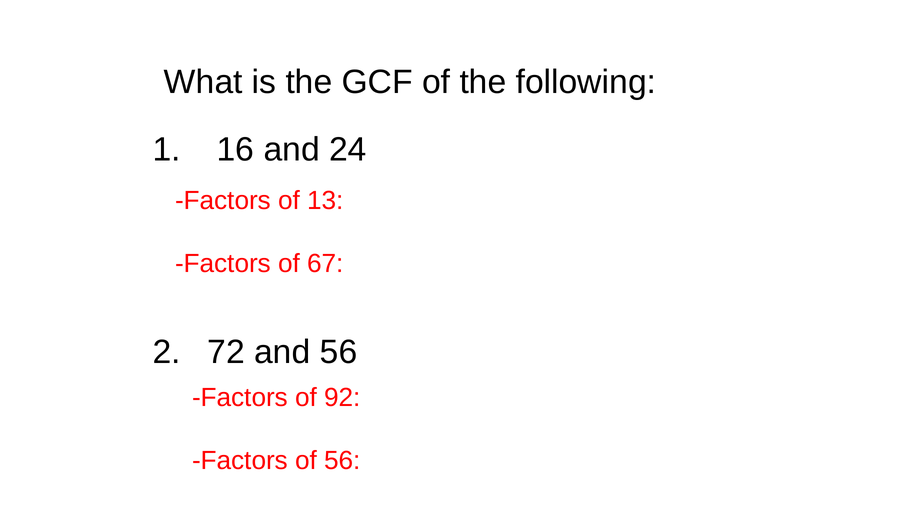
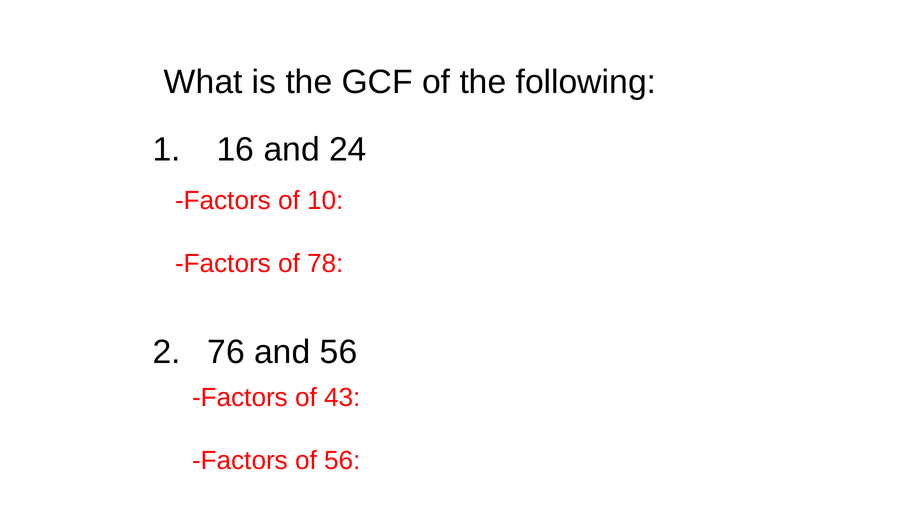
13: 13 -> 10
67: 67 -> 78
72: 72 -> 76
92: 92 -> 43
